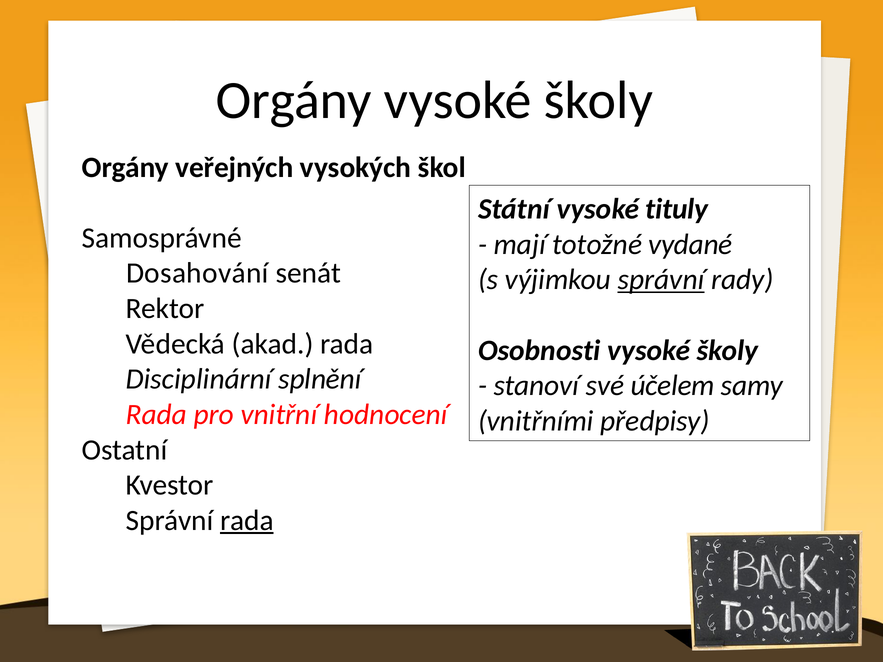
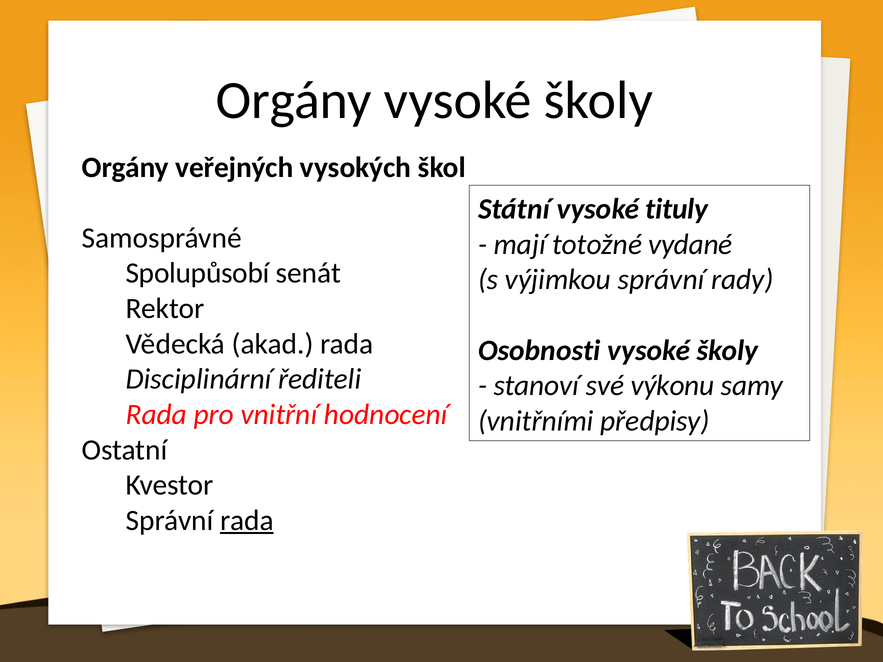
Dosahování: Dosahování -> Spolupůsobí
správní at (661, 280) underline: present -> none
splnění: splnění -> řediteli
účelem: účelem -> výkonu
